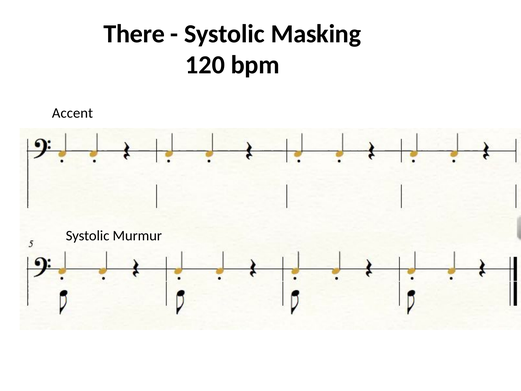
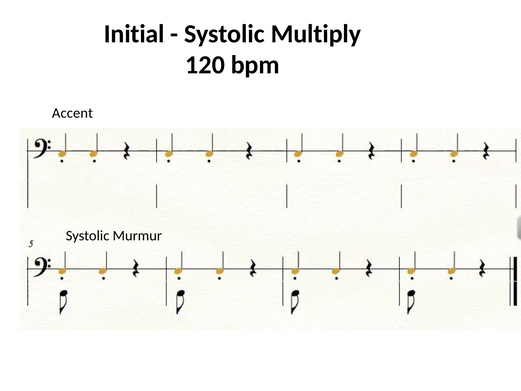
There: There -> Initial
Masking: Masking -> Multiply
